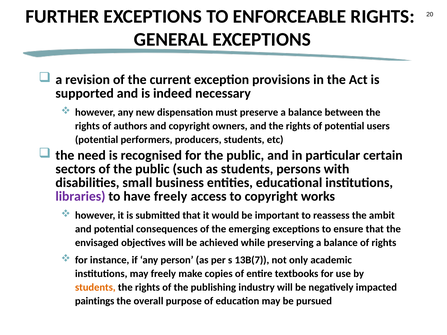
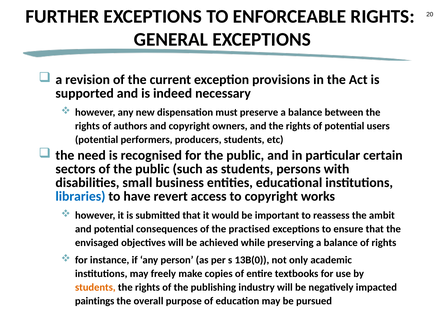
libraries colour: purple -> blue
have freely: freely -> revert
emerging: emerging -> practised
13B(7: 13B(7 -> 13B(0
